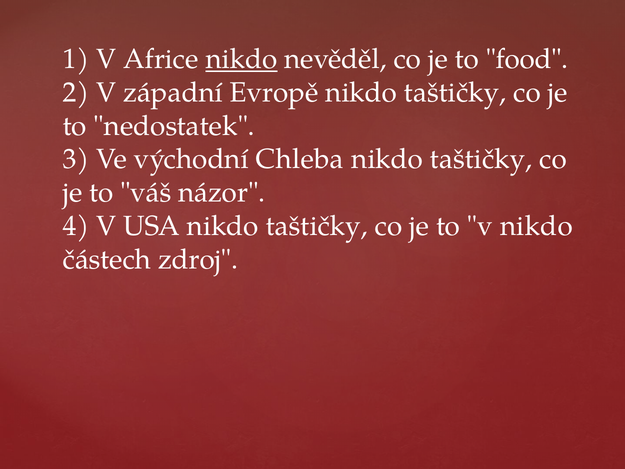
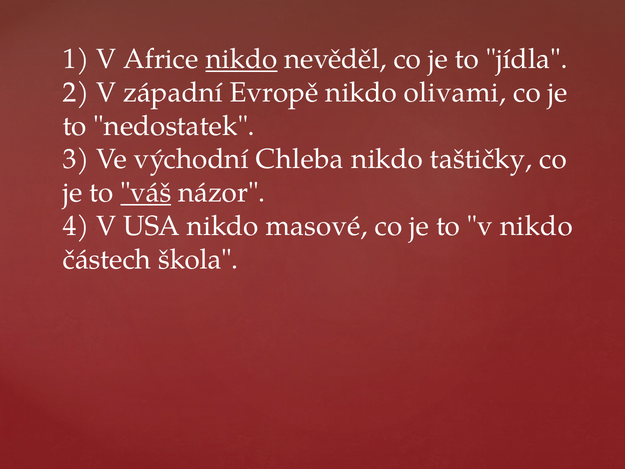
food: food -> jídla
Evropě nikdo taštičky: taštičky -> olivami
váš underline: none -> present
USA nikdo taštičky: taštičky -> masové
zdroj: zdroj -> škola
